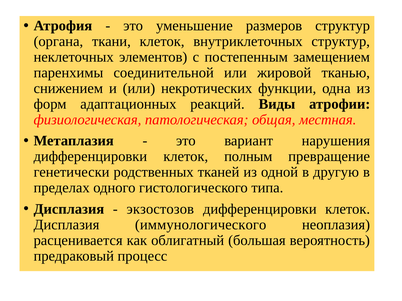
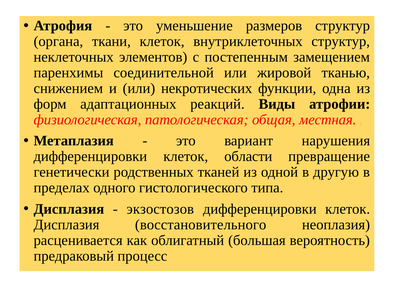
полным: полным -> области
иммунологического: иммунологического -> восстановительного
